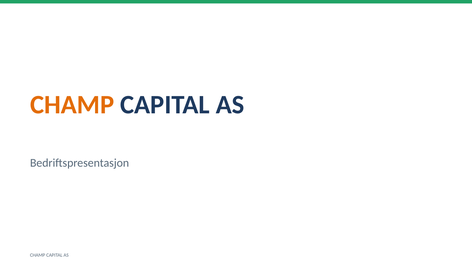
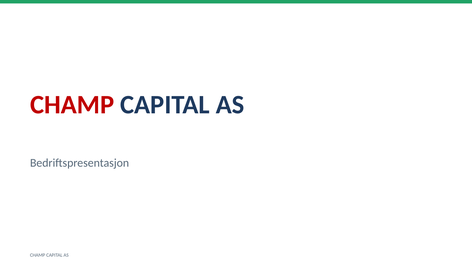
CHAMP at (72, 105) colour: orange -> red
